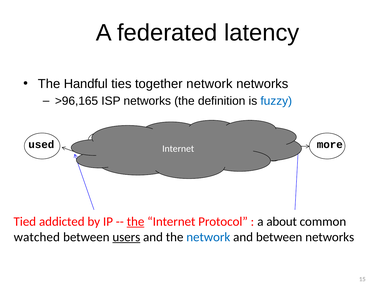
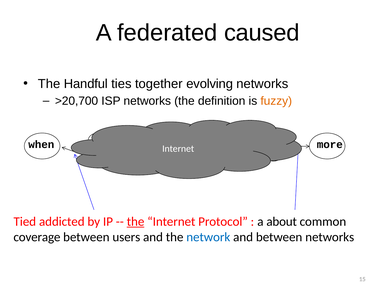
latency: latency -> caused
together network: network -> evolving
>96,165: >96,165 -> >20,700
fuzzy colour: blue -> orange
used: used -> when
watched: watched -> coverage
users underline: present -> none
